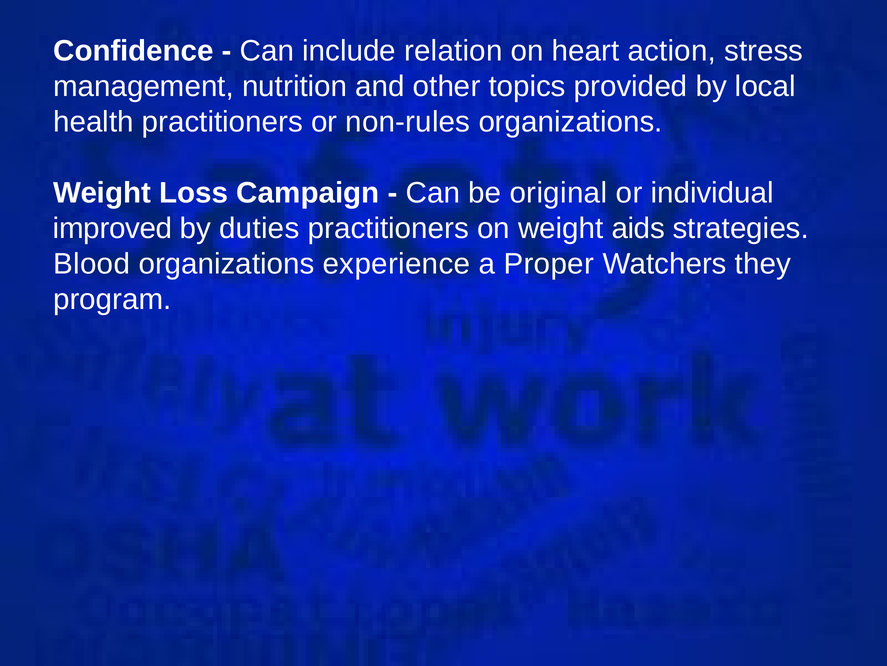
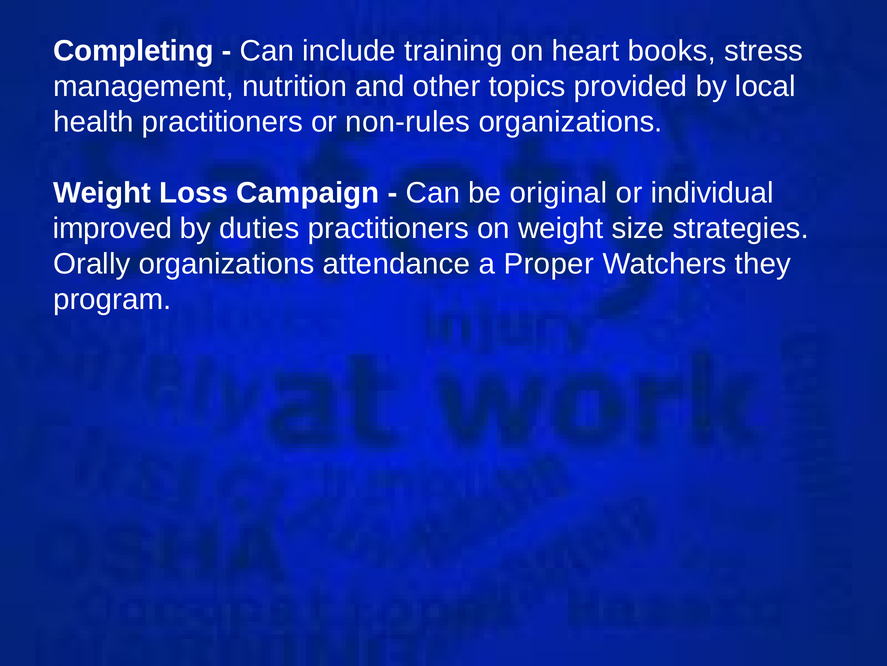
Confidence: Confidence -> Completing
relation: relation -> training
action: action -> books
aids: aids -> size
Blood: Blood -> Orally
experience: experience -> attendance
